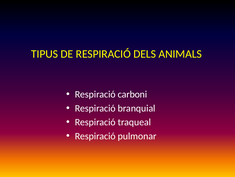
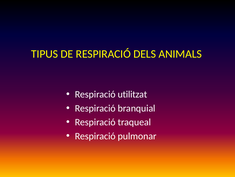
carboni: carboni -> utilitzat
